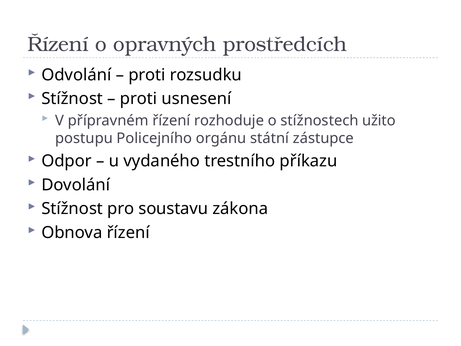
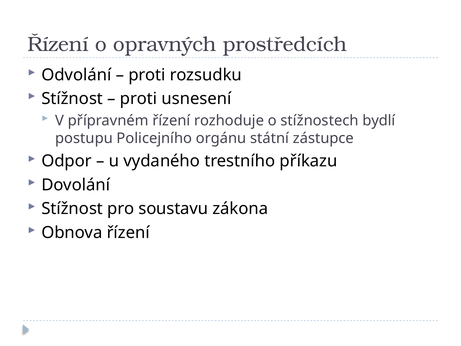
užito: užito -> bydlí
